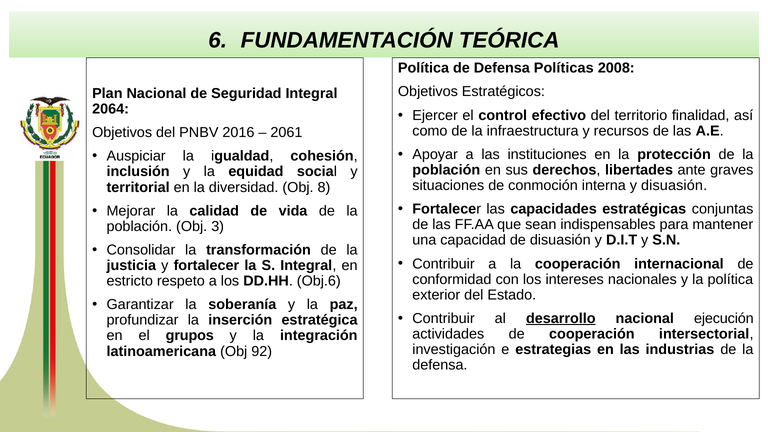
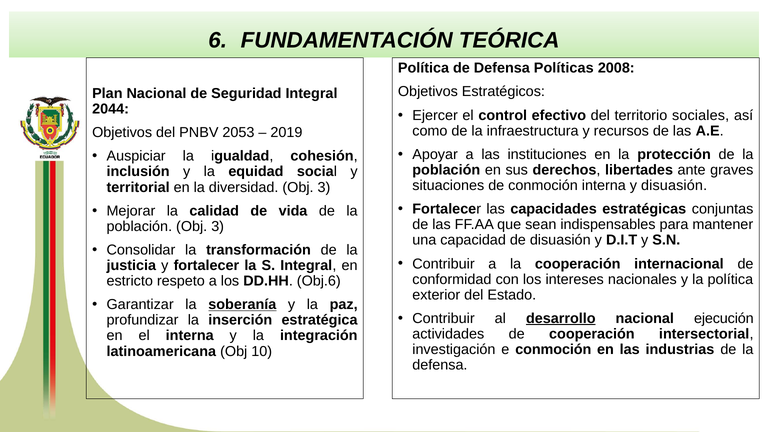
2064: 2064 -> 2044
finalidad: finalidad -> sociales
2016: 2016 -> 2053
2061: 2061 -> 2019
diversidad Obj 8: 8 -> 3
soberanía underline: none -> present
el grupos: grupos -> interna
e estrategias: estrategias -> conmoción
92: 92 -> 10
